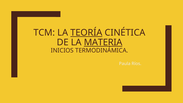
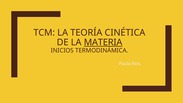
TEORÍA underline: present -> none
